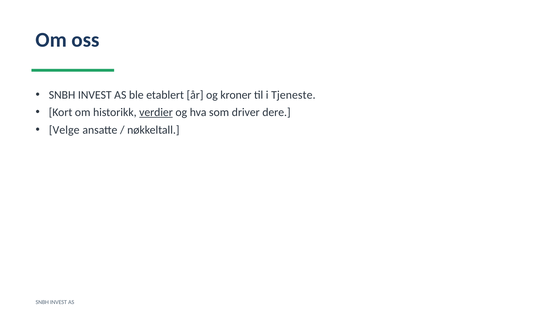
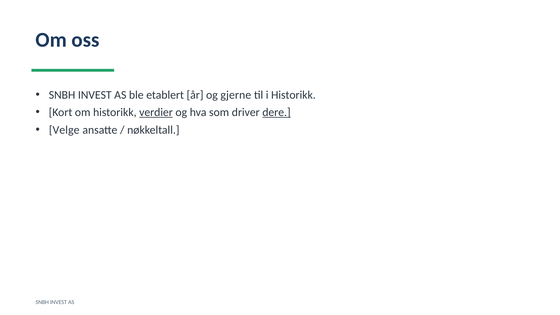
kroner: kroner -> gjerne
i Tjeneste: Tjeneste -> Historikk
dere underline: none -> present
